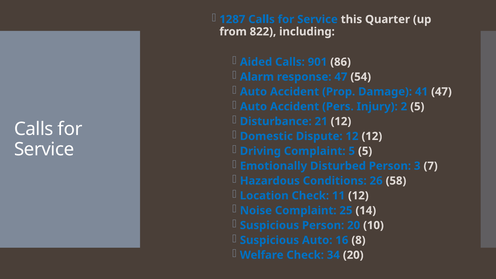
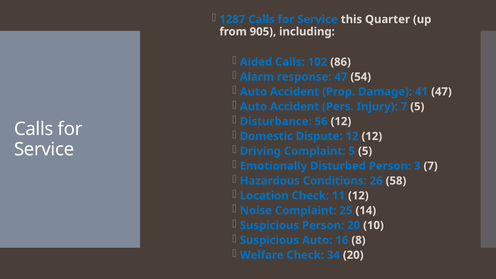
822: 822 -> 905
901: 901 -> 102
Injury 2: 2 -> 7
21: 21 -> 56
